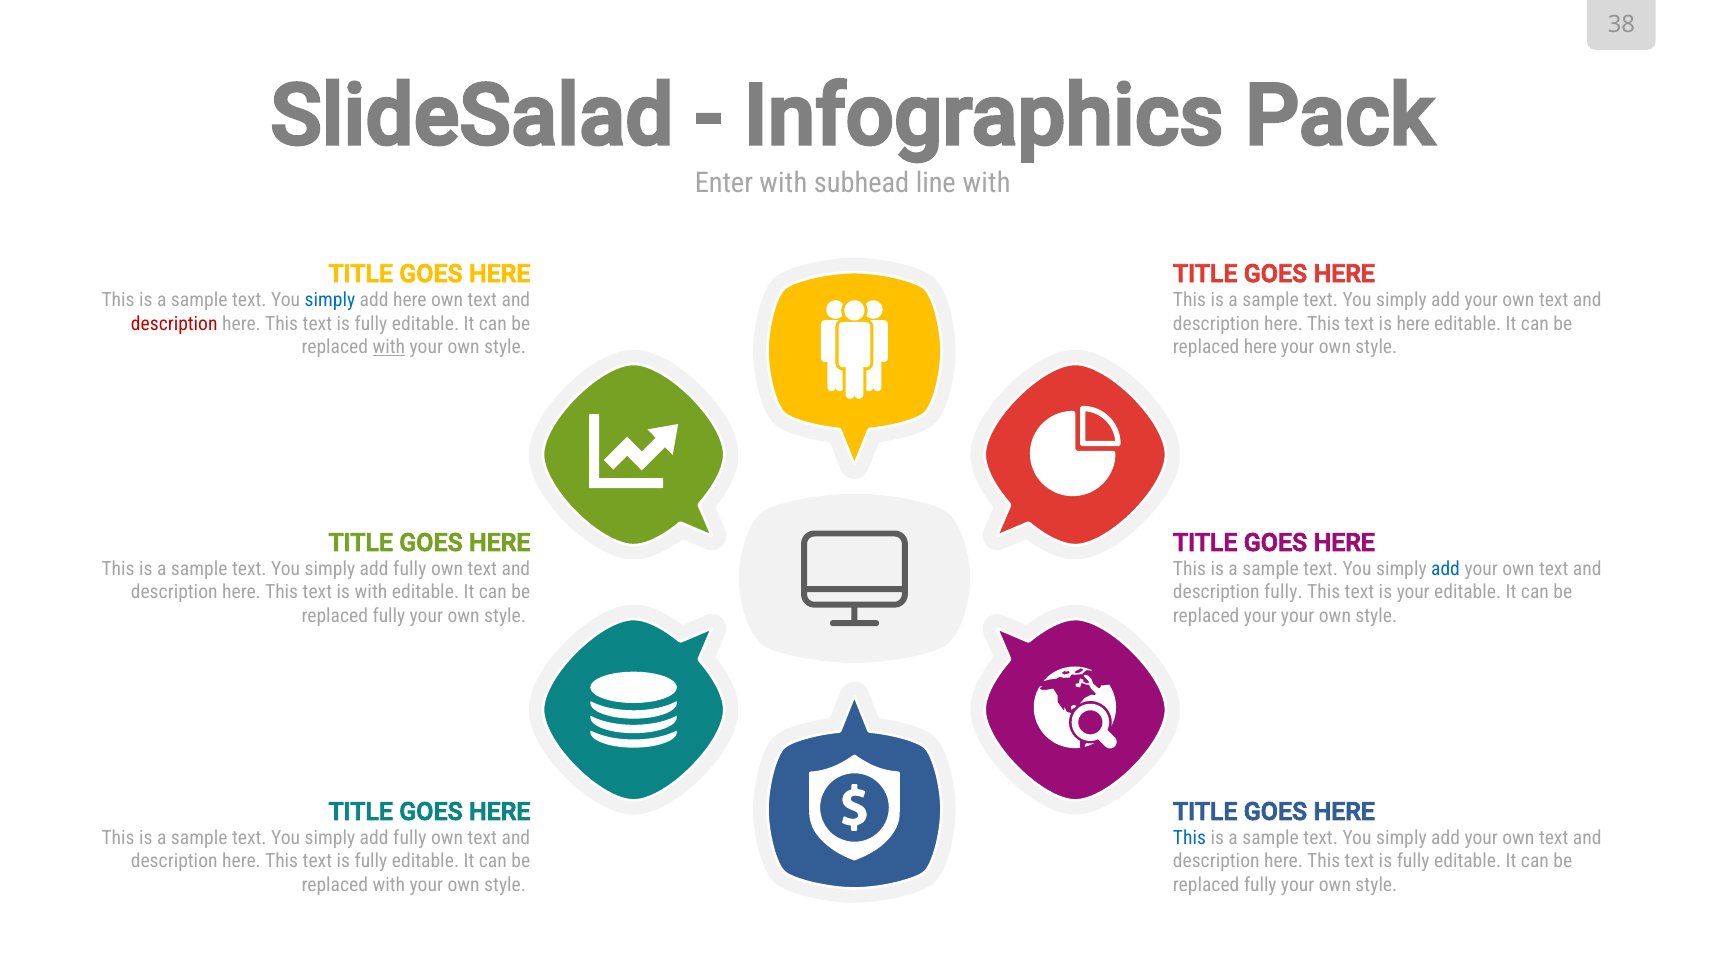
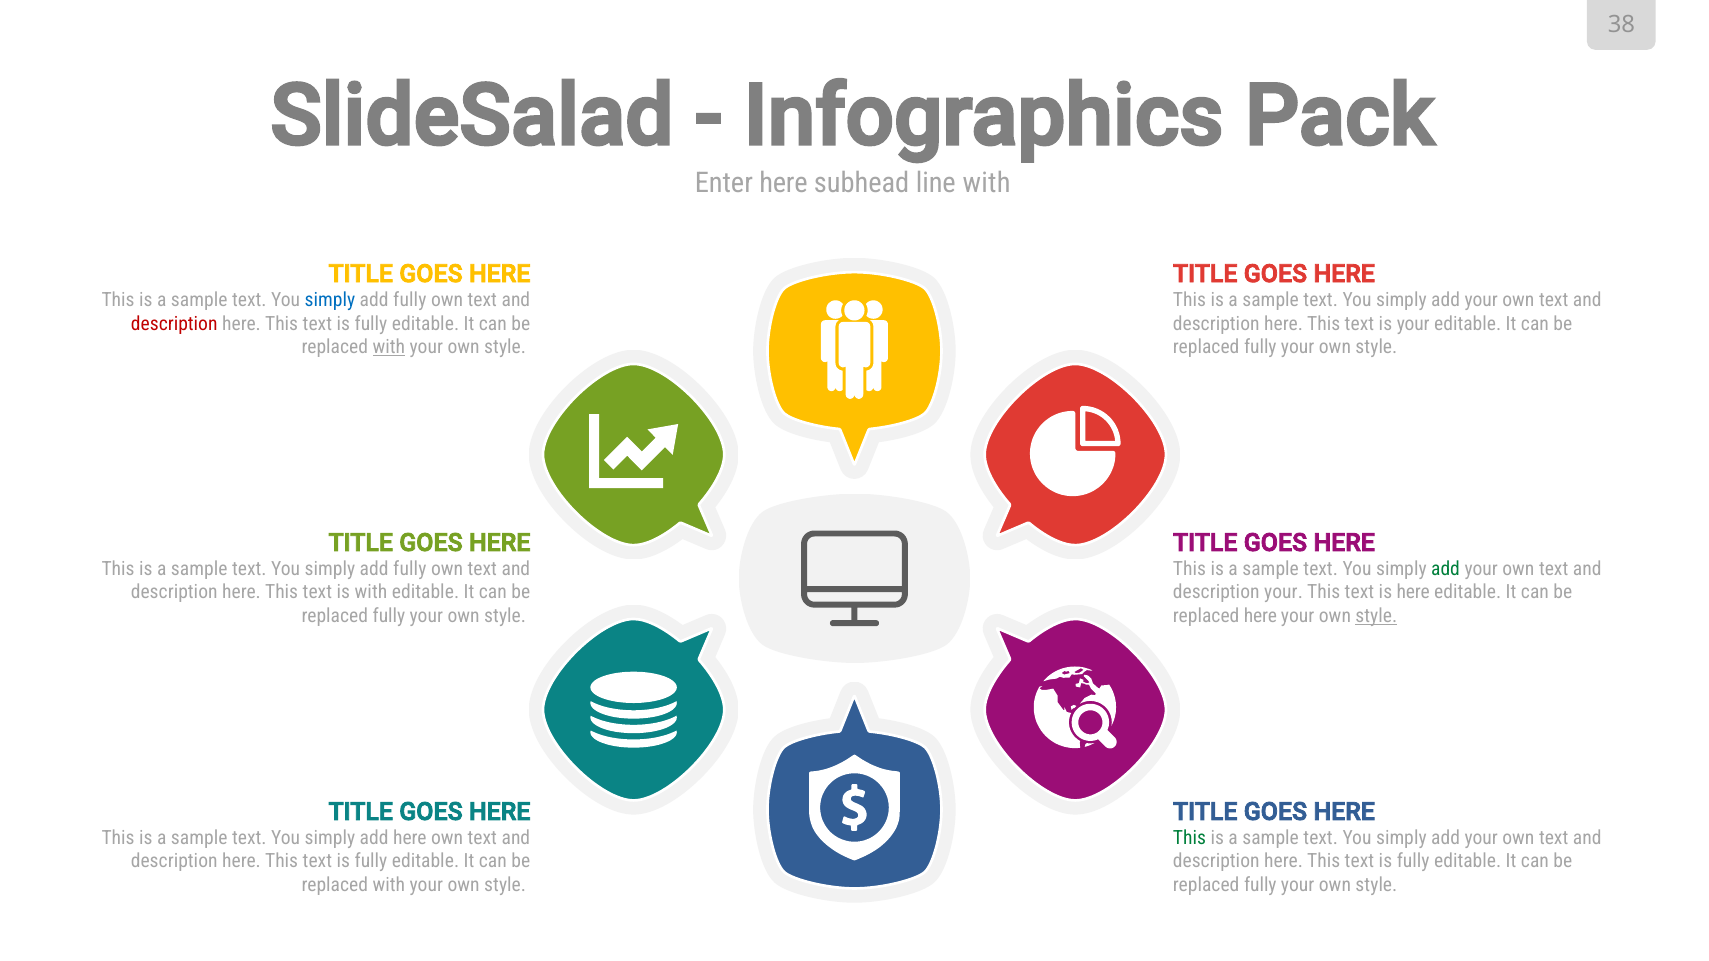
Enter with: with -> here
here at (410, 300): here -> fully
is here: here -> your
here at (1260, 347): here -> fully
add at (1446, 569) colour: blue -> green
description fully: fully -> your
is your: your -> here
replaced your: your -> here
style at (1376, 616) underline: none -> present
fully at (410, 838): fully -> here
This at (1190, 838) colour: blue -> green
